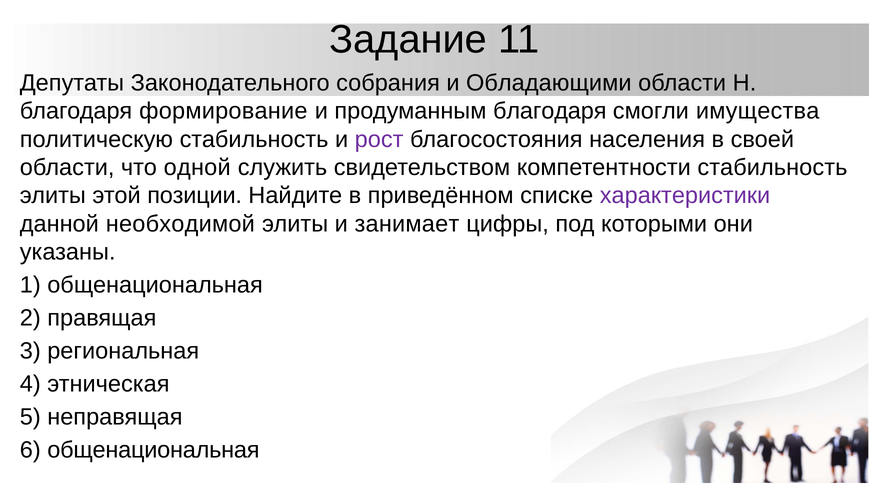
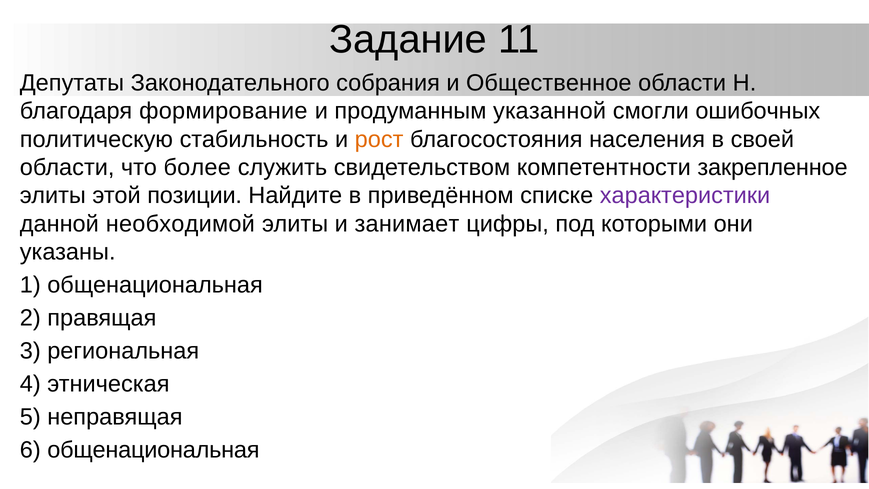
Обладающими: Обладающими -> Общественное
продуманным благодаря: благодаря -> указанной
имущества: имущества -> ошибочных
рост colour: purple -> orange
одной: одной -> более
компетентности стабильность: стабильность -> закрепленное
